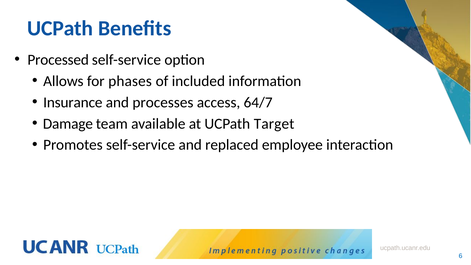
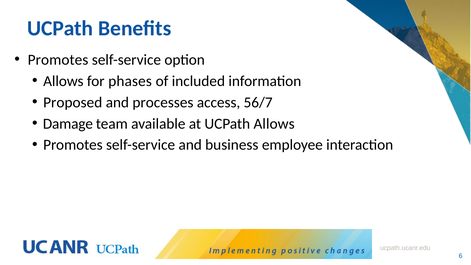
Processed at (58, 60): Processed -> Promotes
Insurance: Insurance -> Proposed
64/7: 64/7 -> 56/7
UCPath Target: Target -> Allows
replaced: replaced -> business
